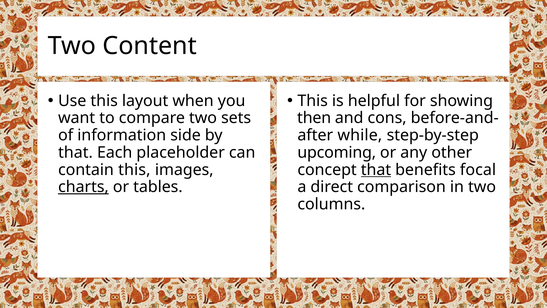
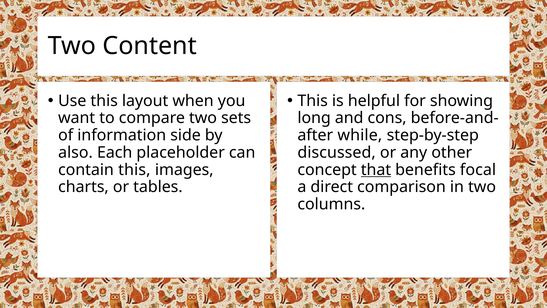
then: then -> long
that at (75, 152): that -> also
upcoming: upcoming -> discussed
charts underline: present -> none
